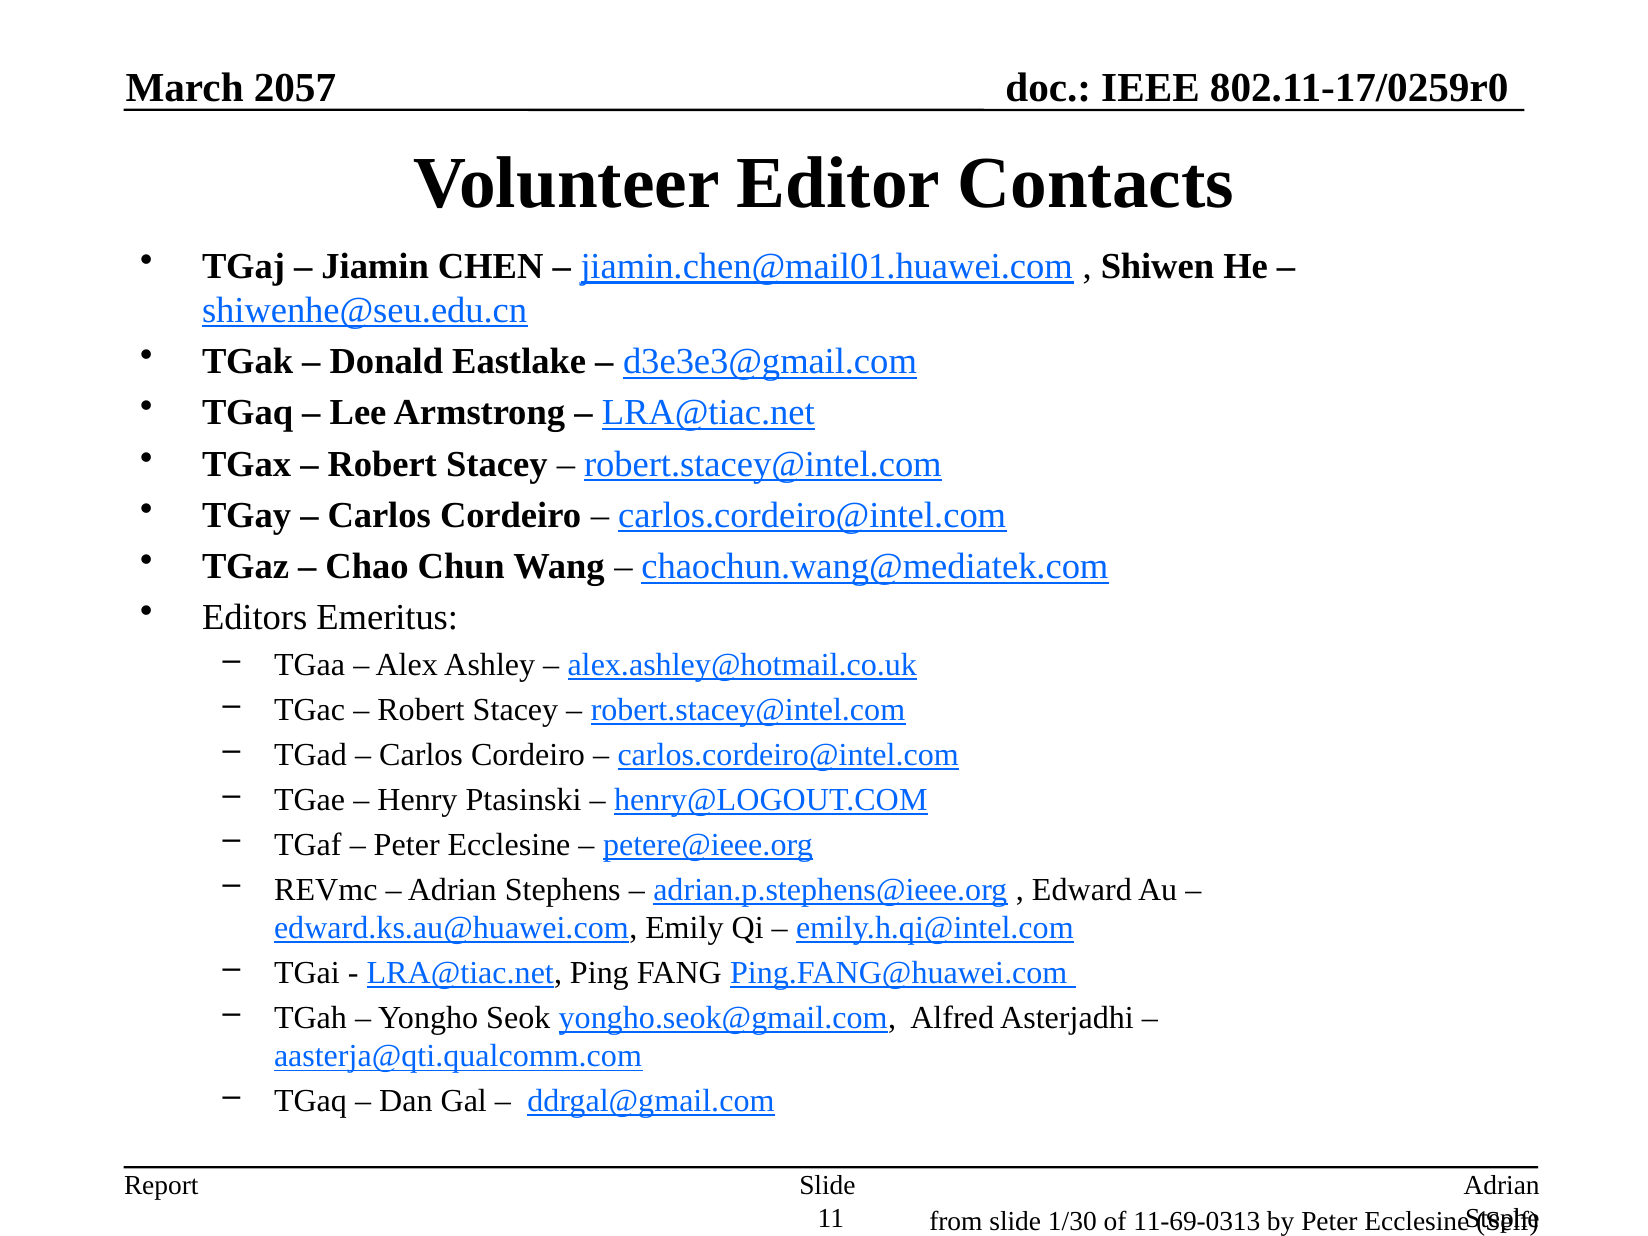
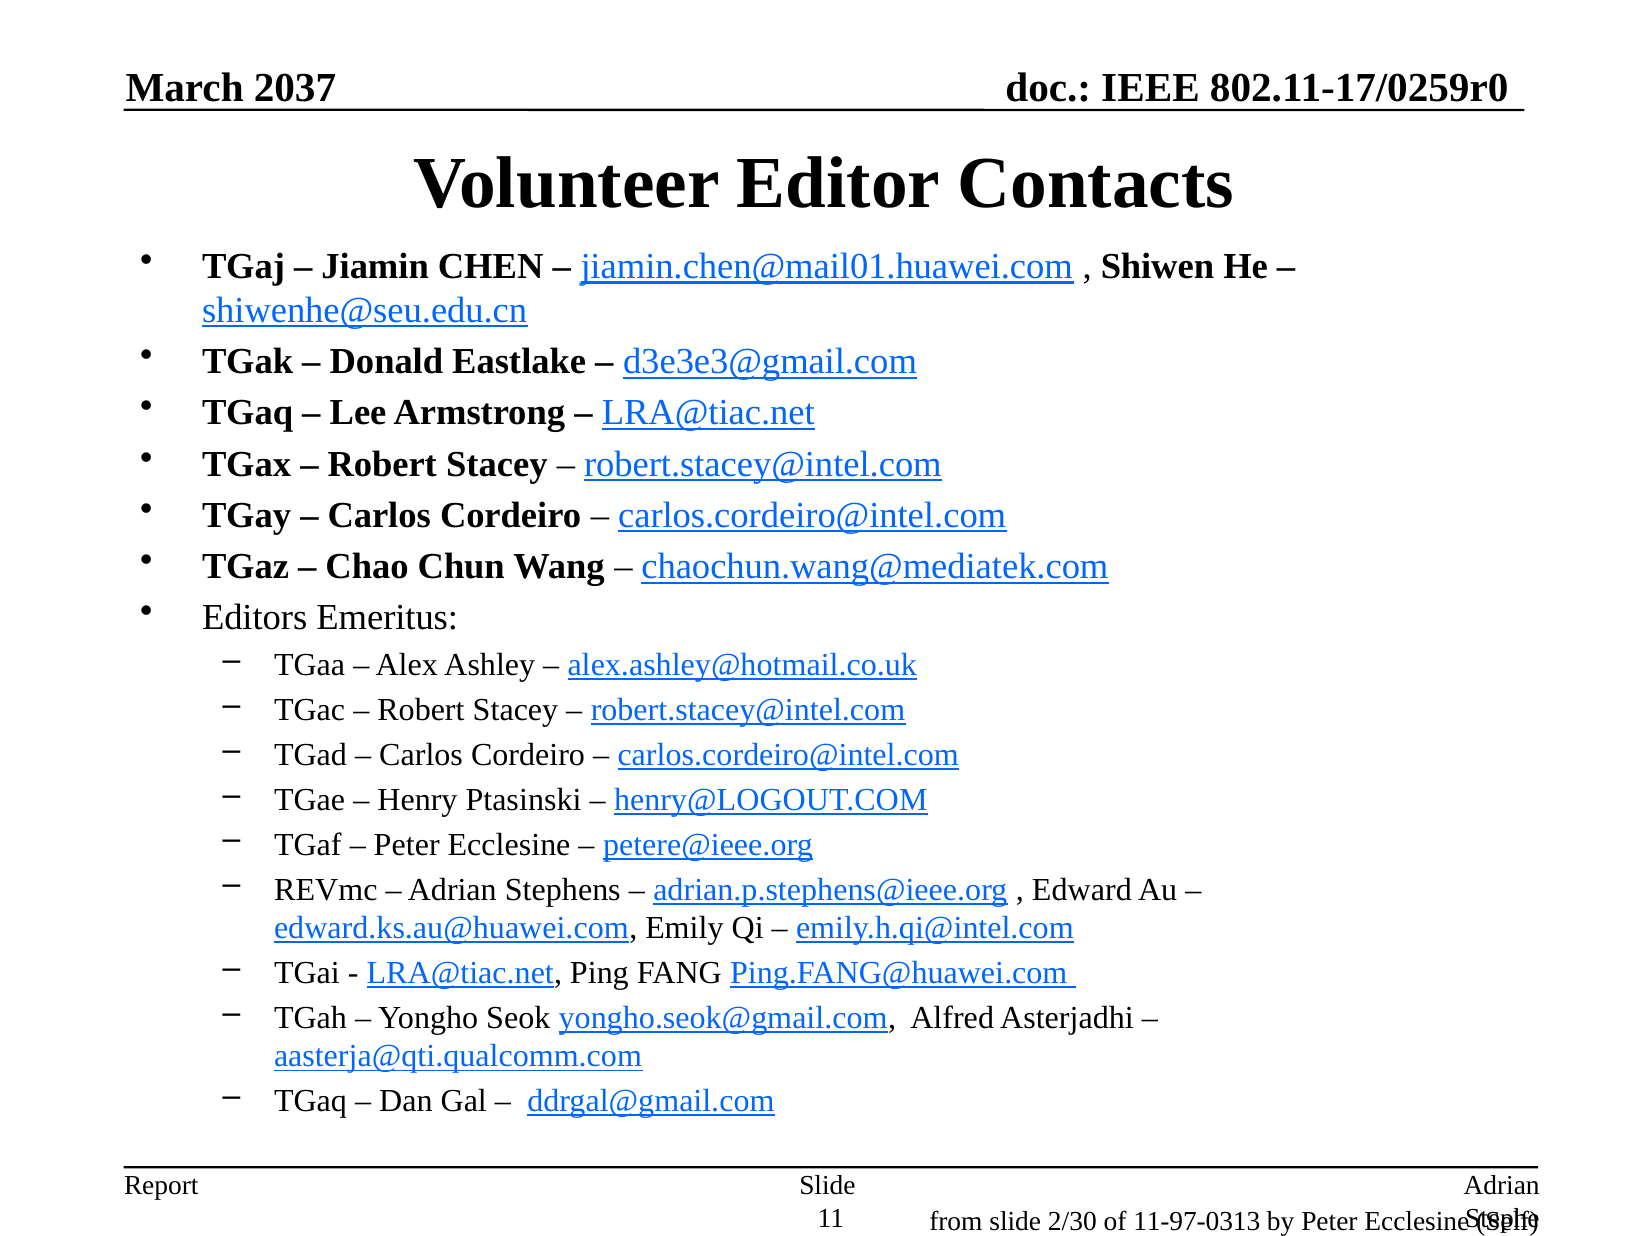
2057: 2057 -> 2037
1/30: 1/30 -> 2/30
11-69-0313: 11-69-0313 -> 11-97-0313
